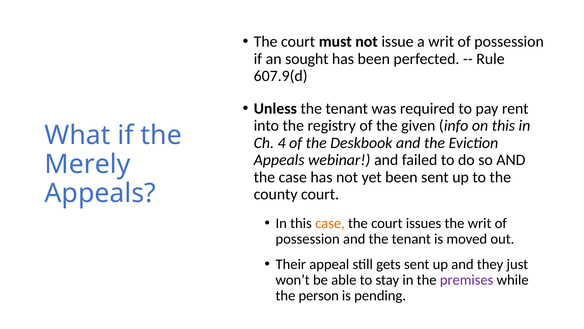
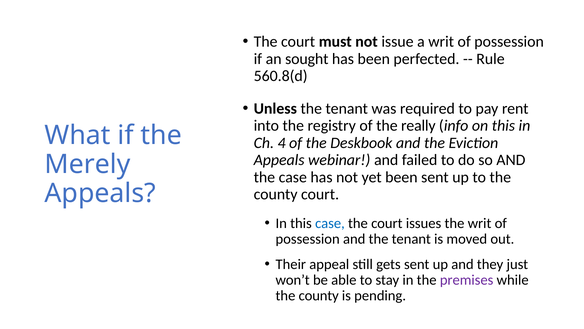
607.9(d: 607.9(d -> 560.8(d
given: given -> really
case at (330, 223) colour: orange -> blue
person at (319, 295): person -> county
